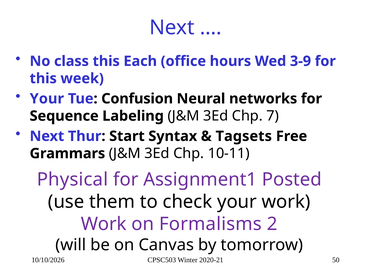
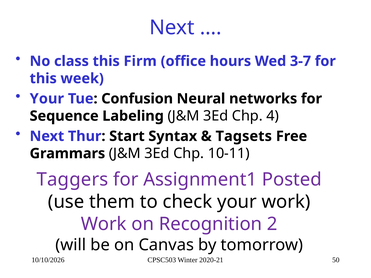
Each: Each -> Firm
3-9: 3-9 -> 3-7
7: 7 -> 4
Physical: Physical -> Taggers
Formalisms: Formalisms -> Recognition
